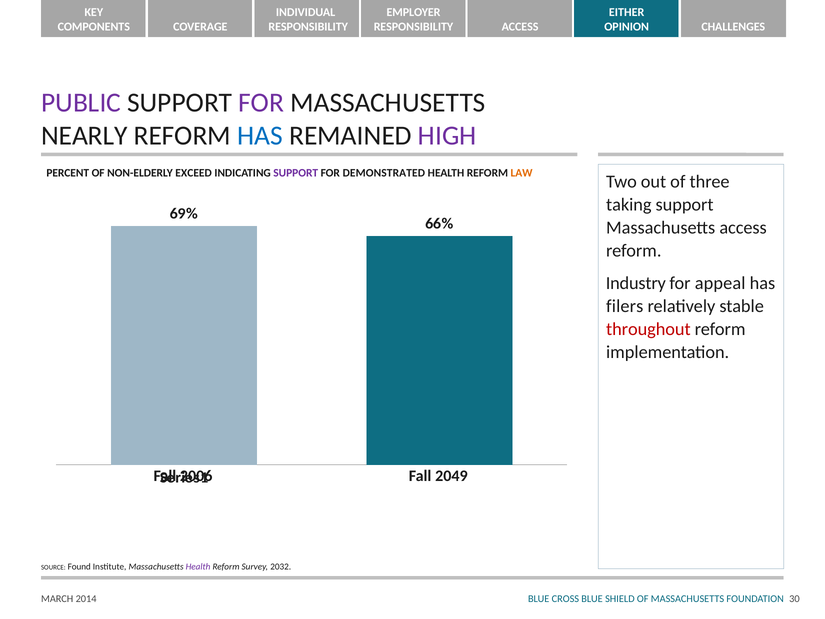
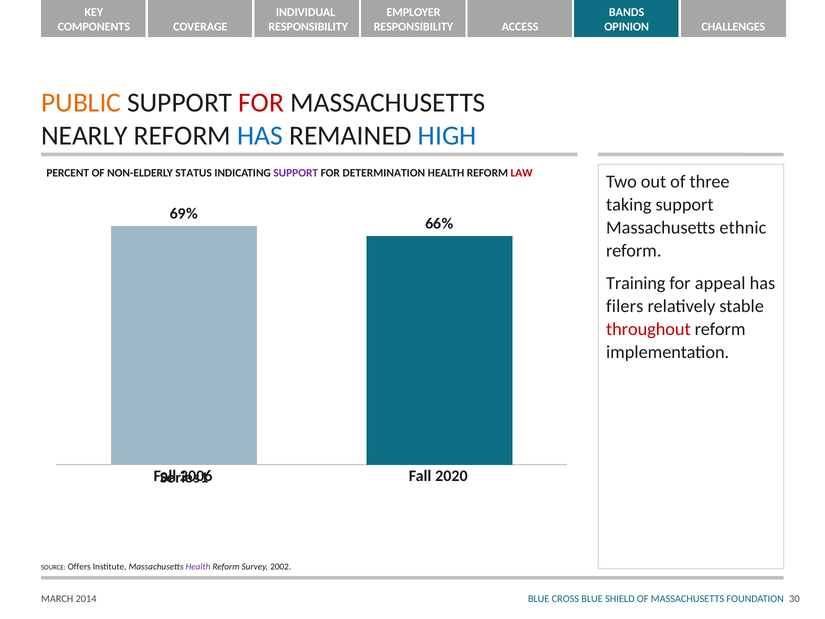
EITHER: EITHER -> BANDS
PUBLIC colour: purple -> orange
FOR at (261, 103) colour: purple -> red
HIGH colour: purple -> blue
EXCEED: EXCEED -> STATUS
DEMONSTRATED: DEMONSTRATED -> DETERMINATION
LAW colour: orange -> red
Massachusetts access: access -> ethnic
Industry: Industry -> Training
2049: 2049 -> 2020
Found: Found -> Offers
2032: 2032 -> 2002
